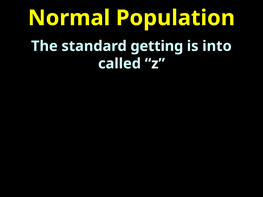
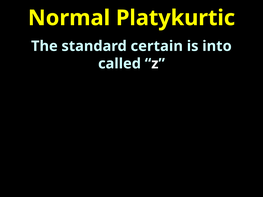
Population: Population -> Platykurtic
getting: getting -> certain
